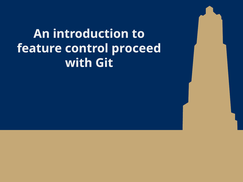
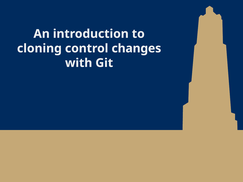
feature: feature -> cloning
proceed: proceed -> changes
